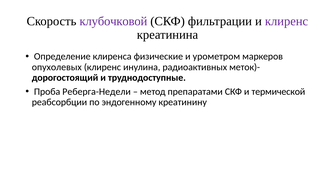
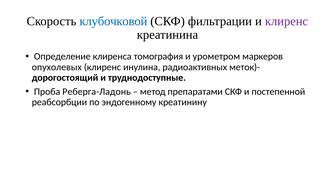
клубочковой colour: purple -> blue
физические: физические -> томография
Реберга-Недели: Реберга-Недели -> Реберга-Ладонь
термической: термической -> постепенной
